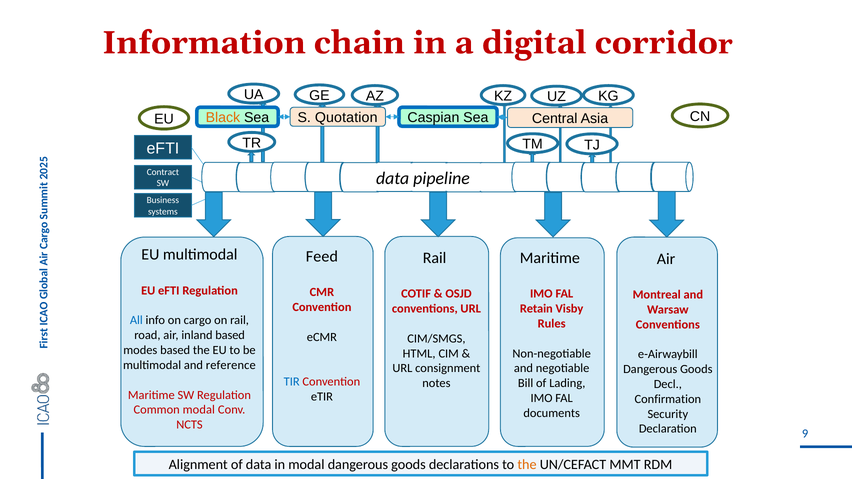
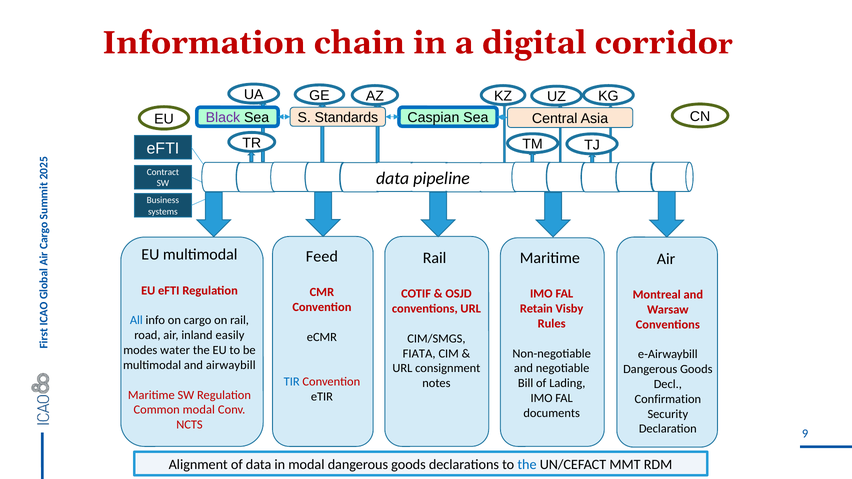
Black colour: orange -> purple
Quotation: Quotation -> Standards
inland based: based -> easily
modes based: based -> water
HTML: HTML -> FIATA
reference: reference -> airwaybill
the at (527, 465) colour: orange -> blue
